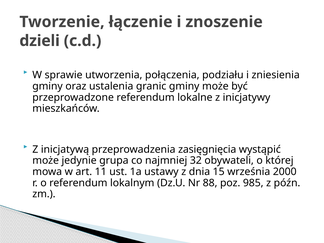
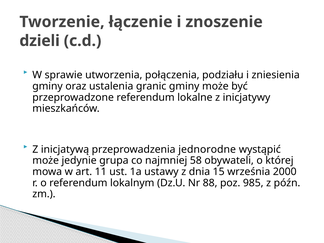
zasięgnięcia: zasięgnięcia -> jednorodne
32: 32 -> 58
